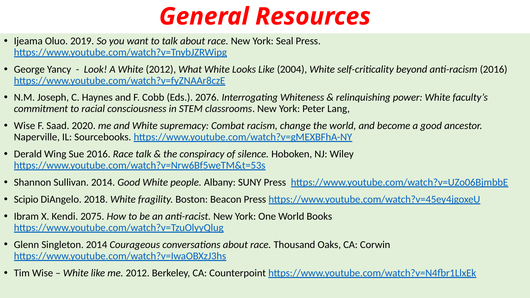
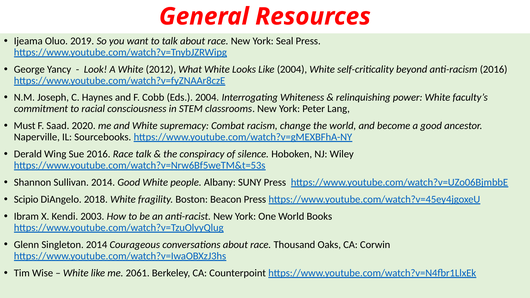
Eds 2076: 2076 -> 2004
Wise at (25, 126): Wise -> Must
2075: 2075 -> 2003
me 2012: 2012 -> 2061
